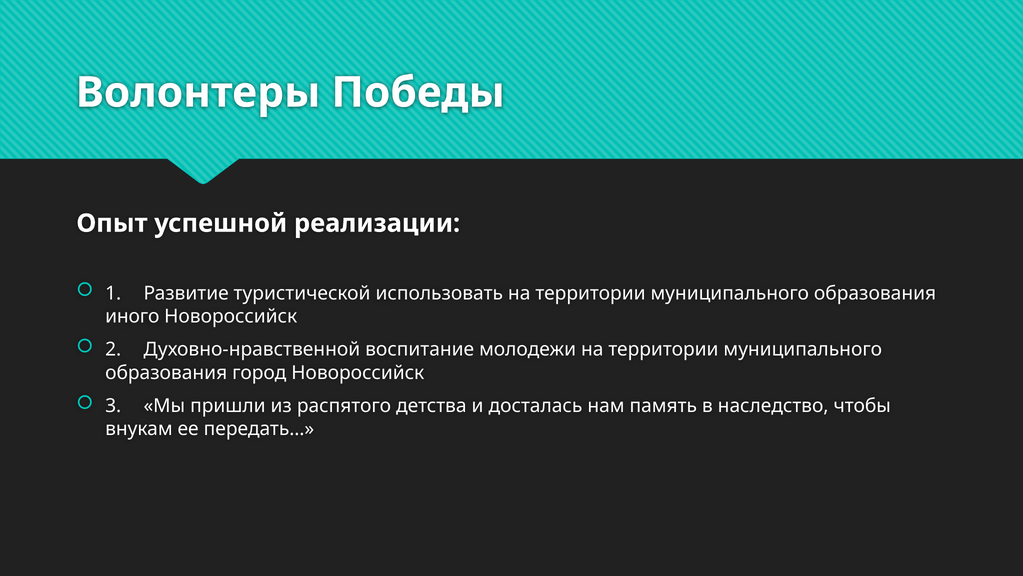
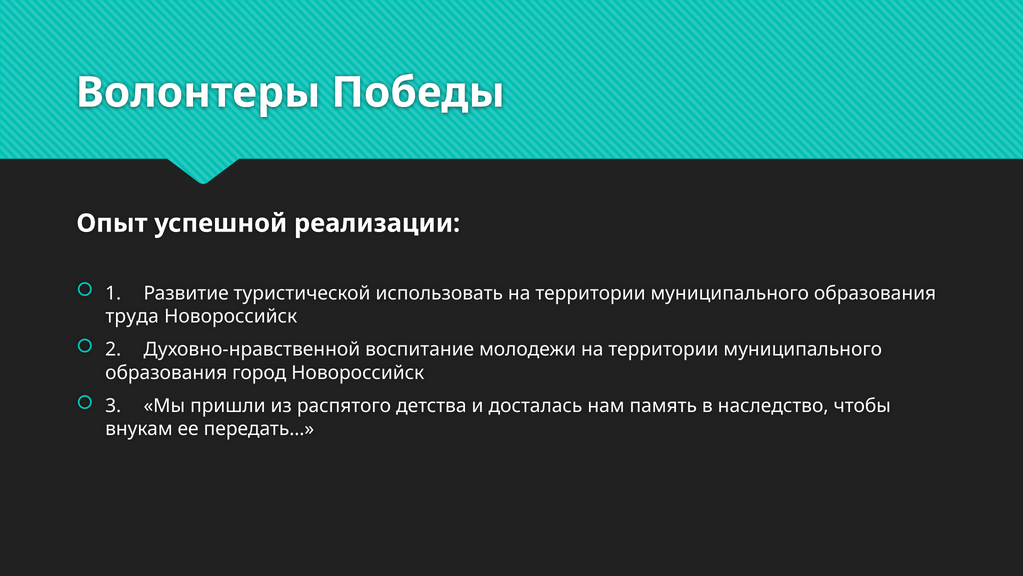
иного: иного -> труда
